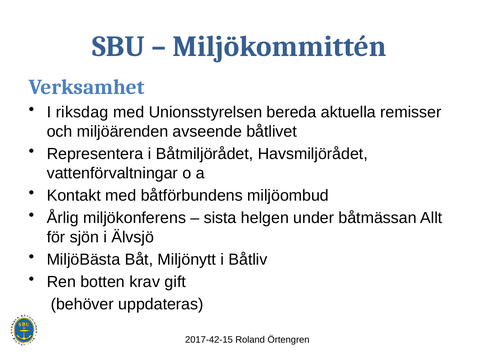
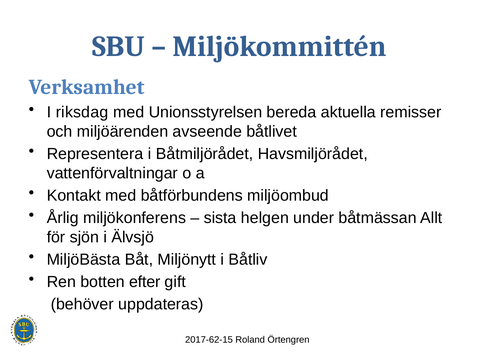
krav: krav -> efter
2017-42-15: 2017-42-15 -> 2017-62-15
